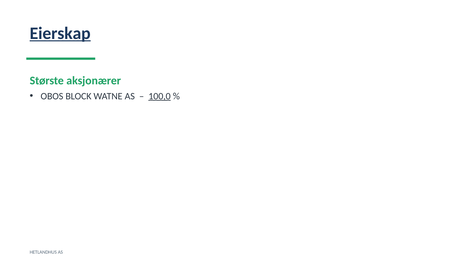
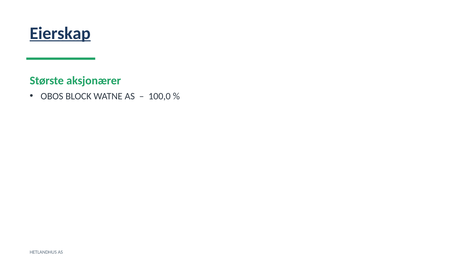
100,0 underline: present -> none
